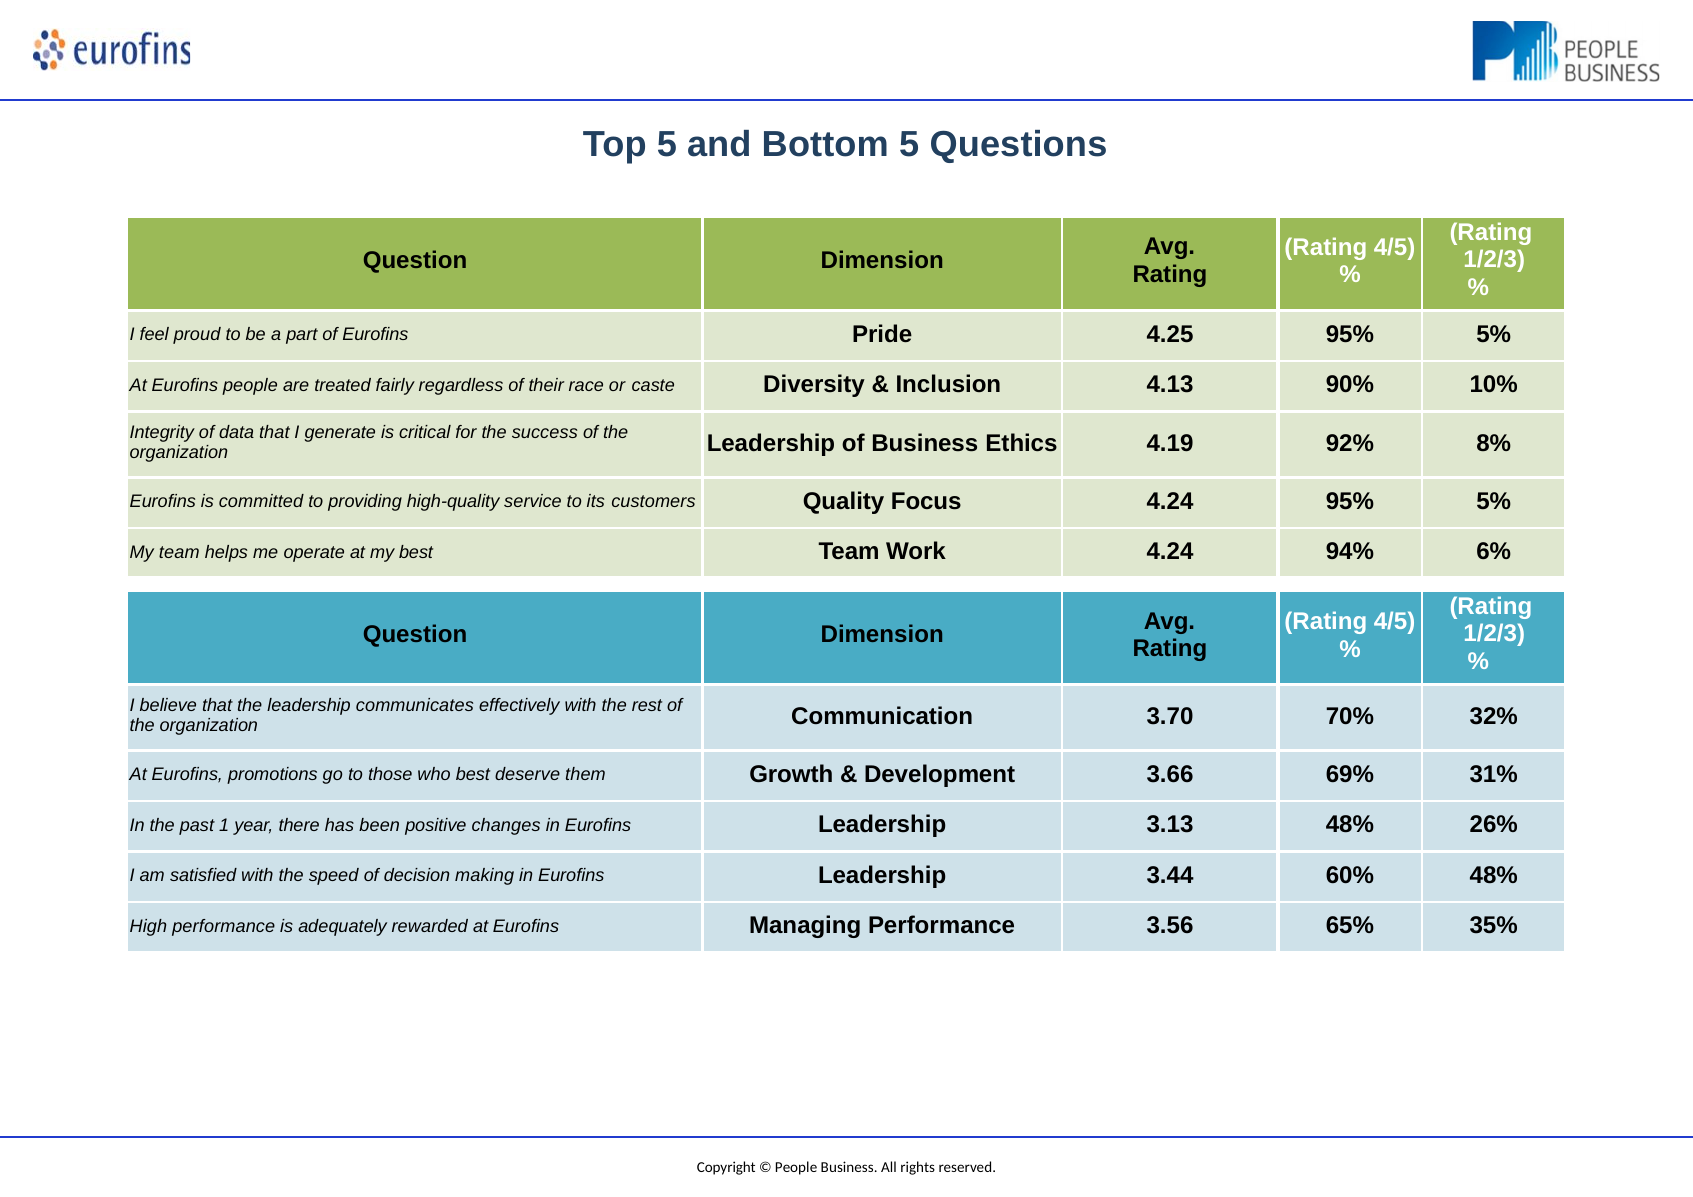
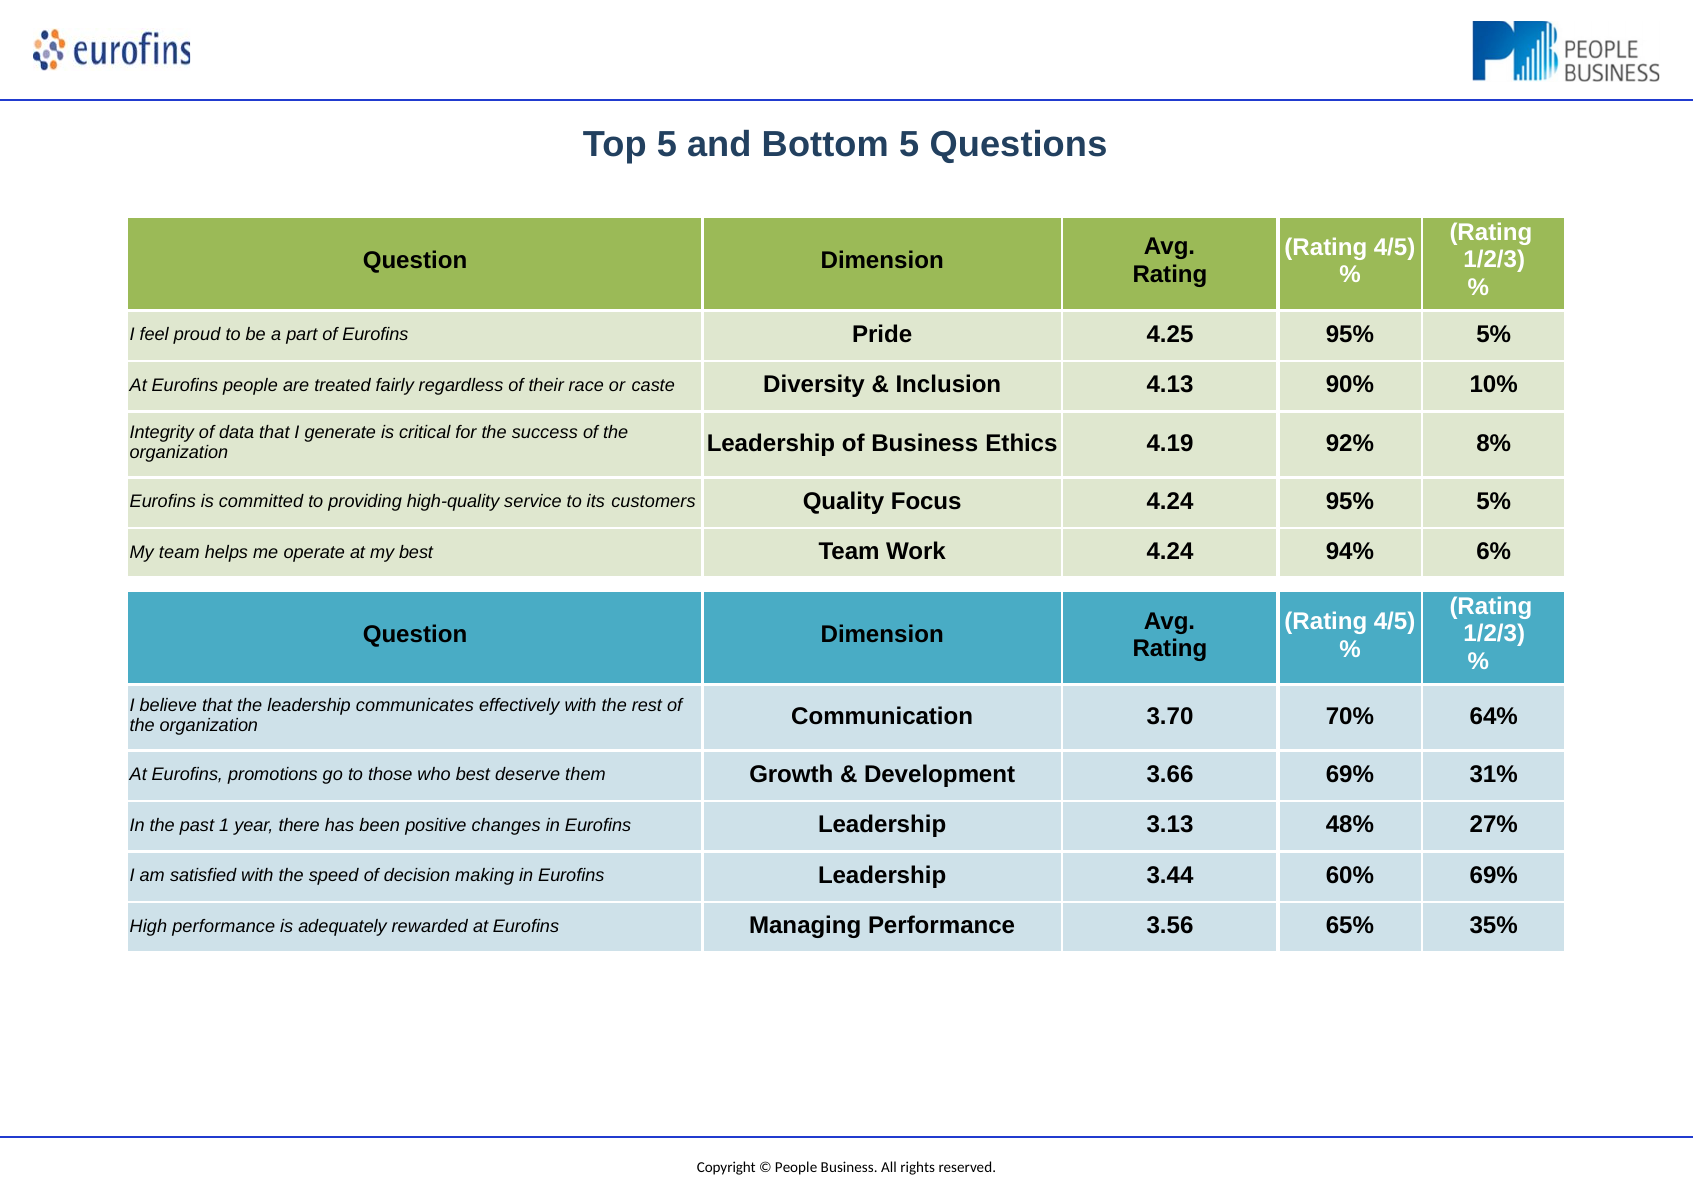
32%: 32% -> 64%
26%: 26% -> 27%
60% 48%: 48% -> 69%
